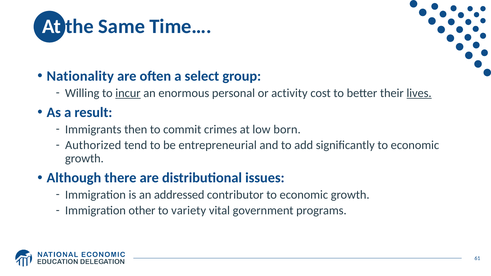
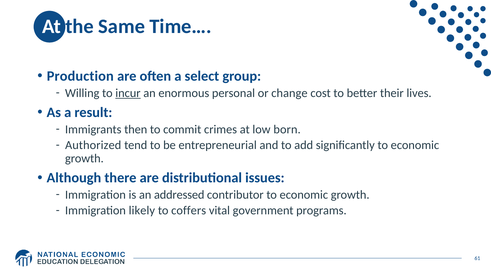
Nationality: Nationality -> Production
activity: activity -> change
lives underline: present -> none
other: other -> likely
variety: variety -> coffers
